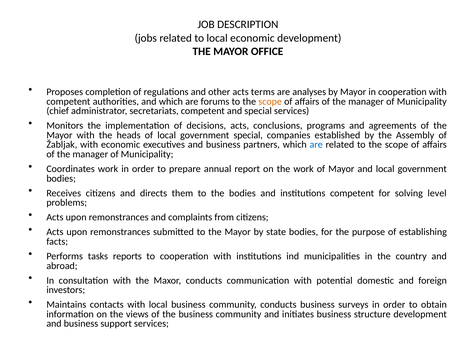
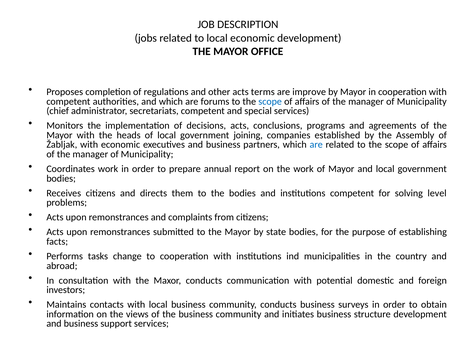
analyses: analyses -> improve
scope at (270, 101) colour: orange -> blue
government special: special -> joining
reports: reports -> change
